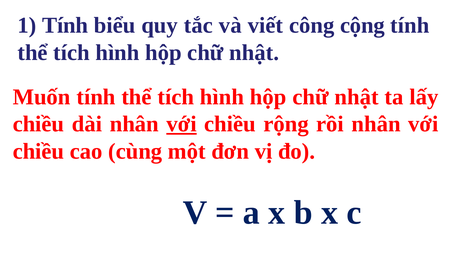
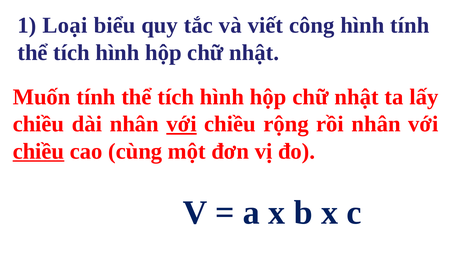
1 Tính: Tính -> Loại
công cộng: cộng -> hình
chiều at (38, 151) underline: none -> present
